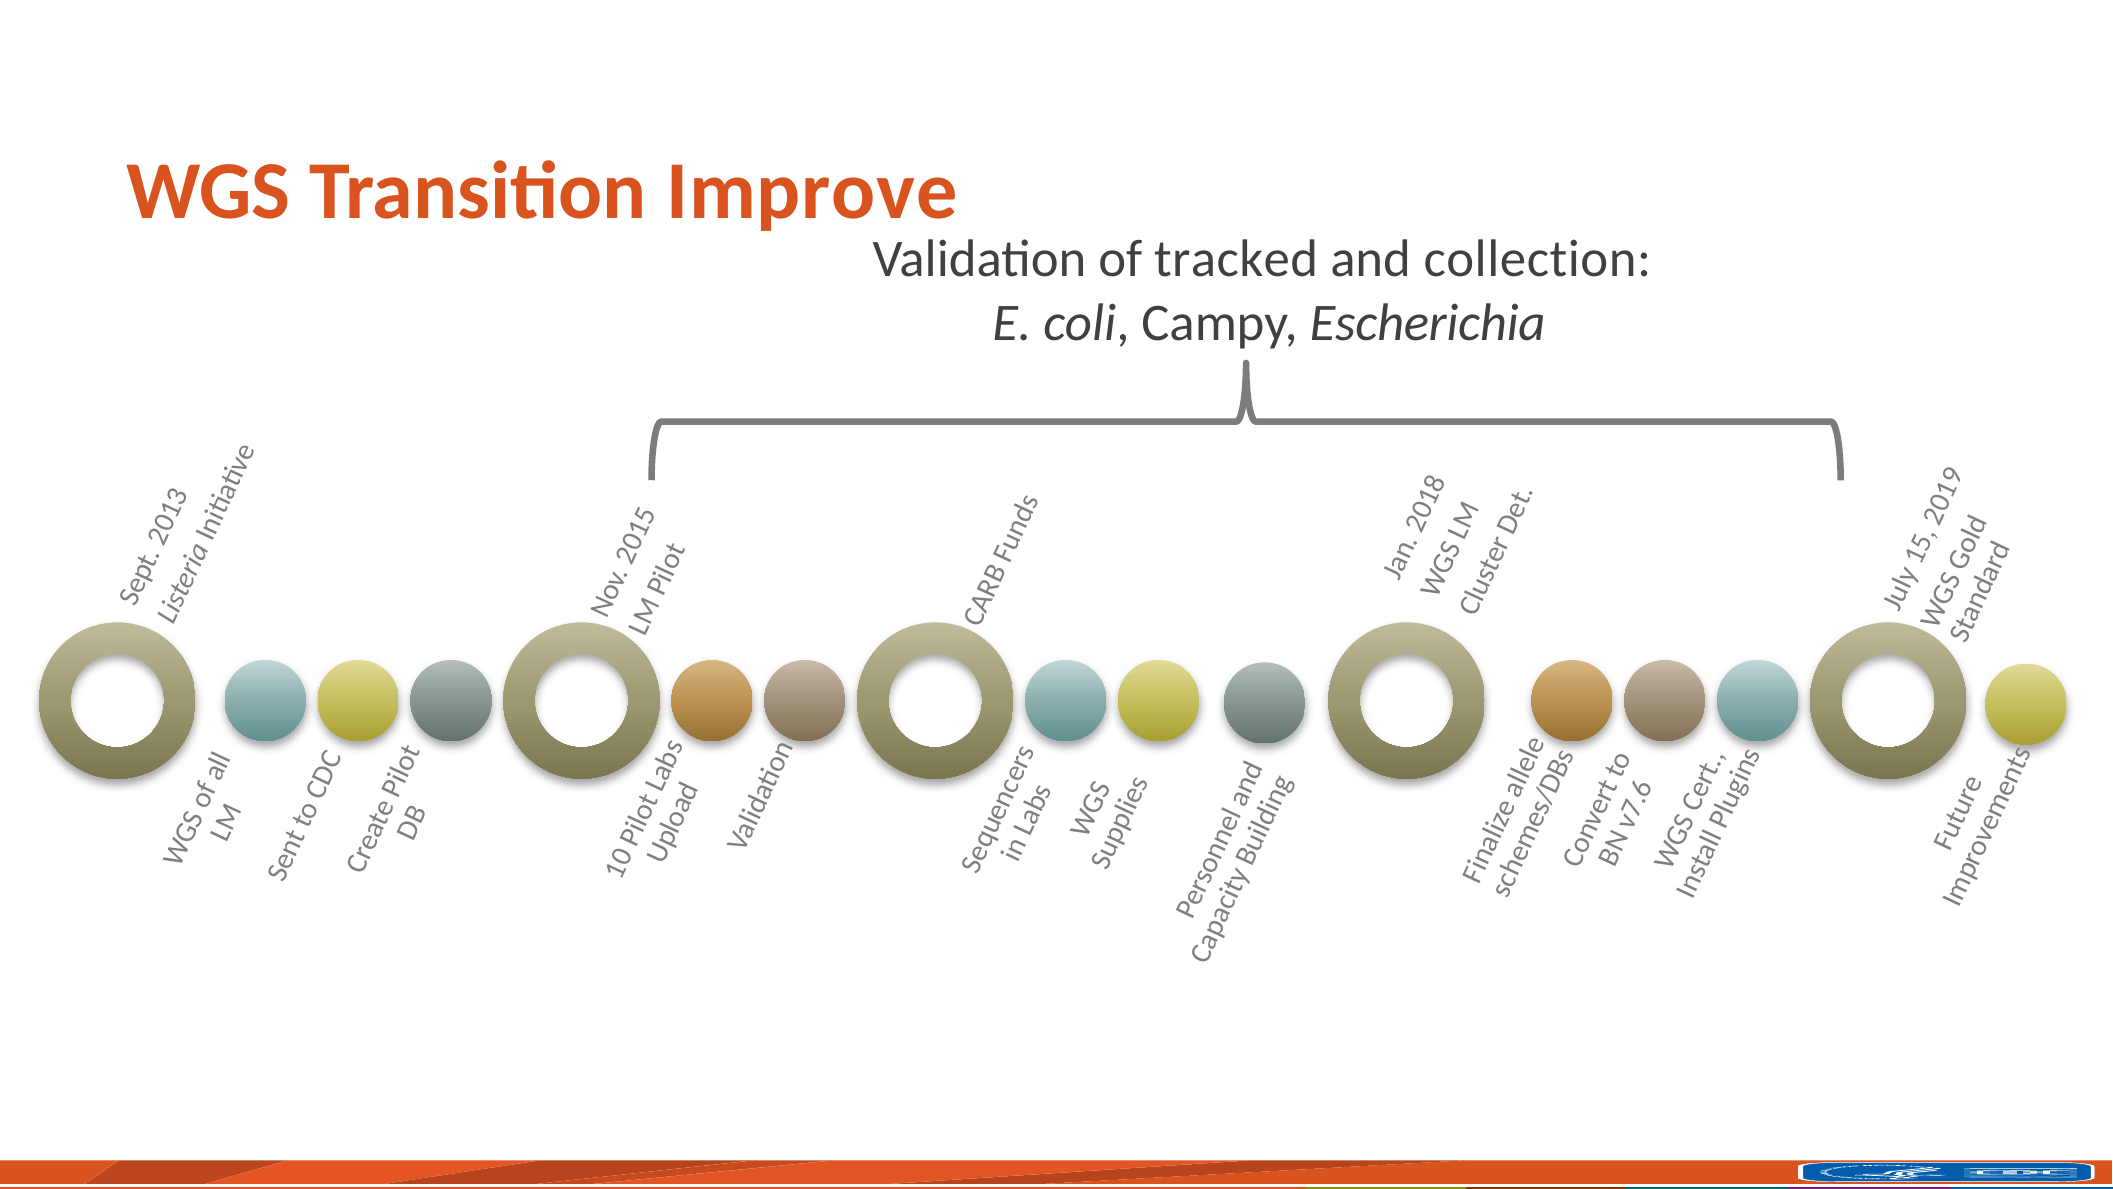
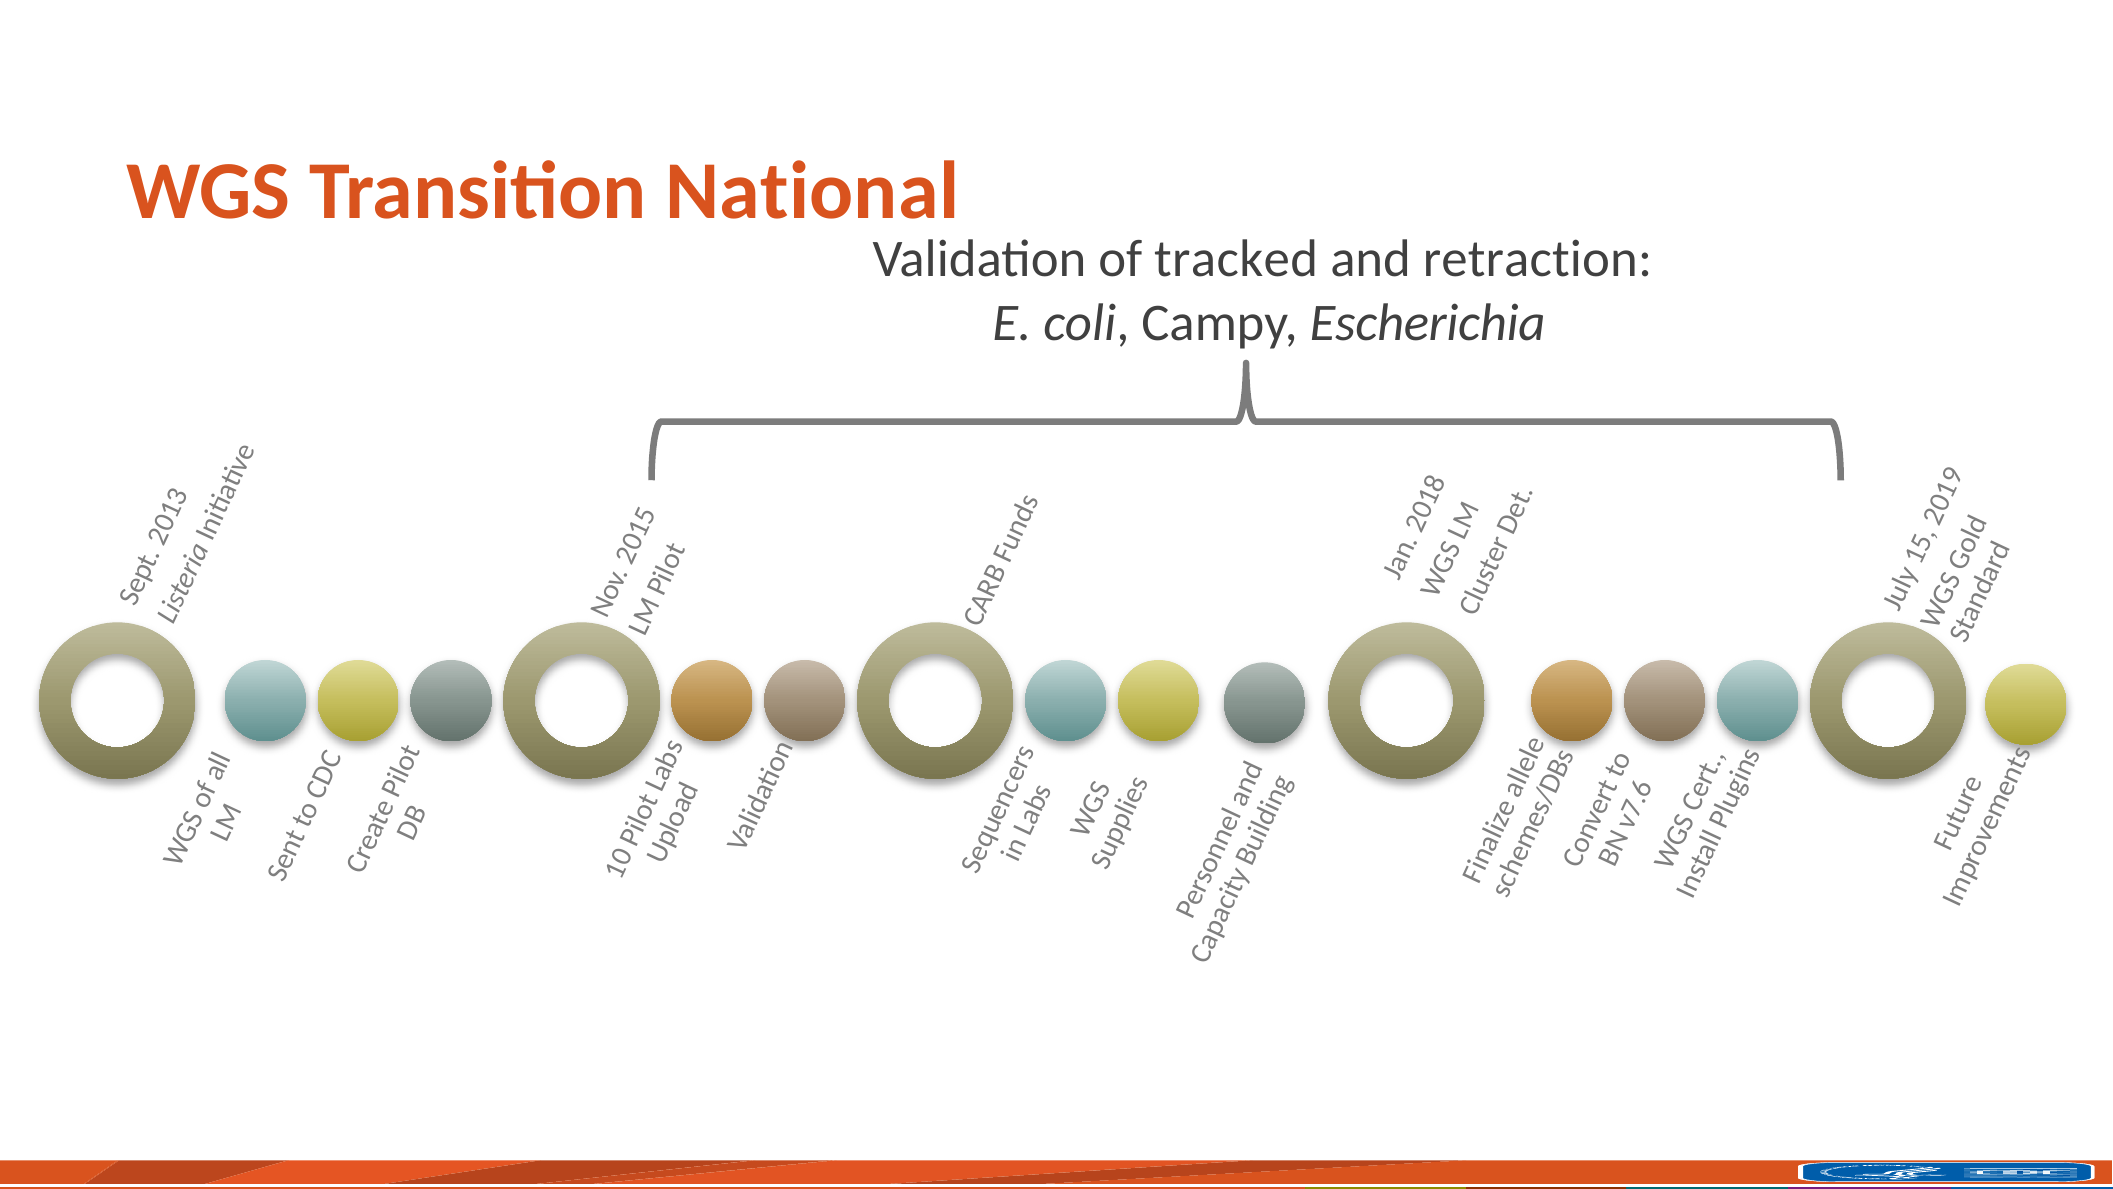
Improve: Improve -> National
collection: collection -> retraction
